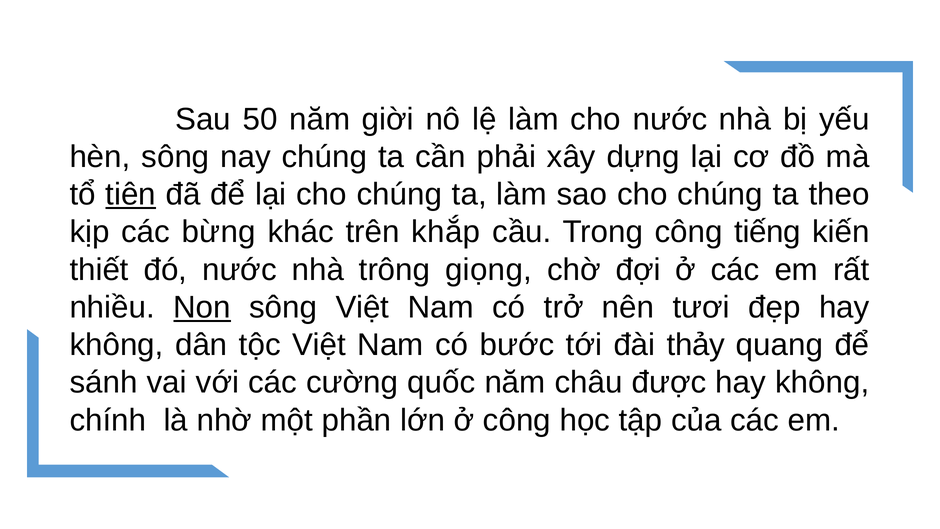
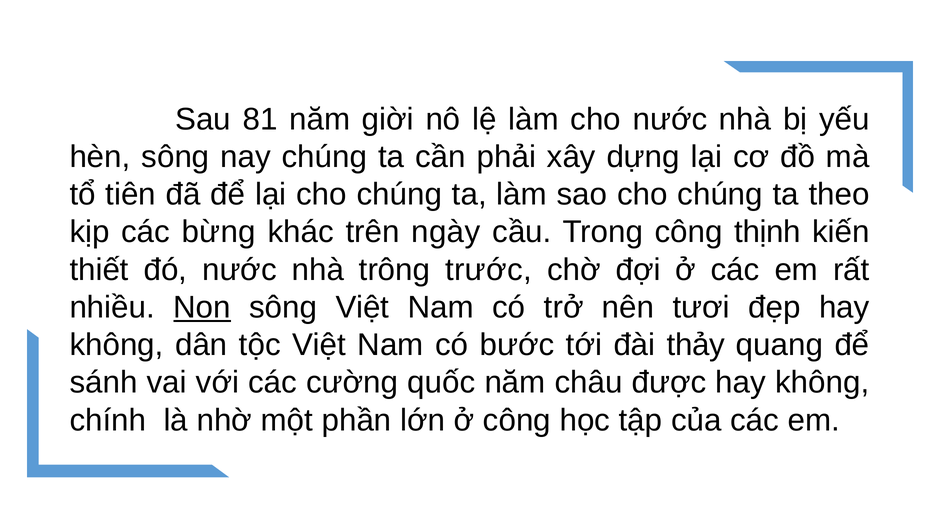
50: 50 -> 81
tiên underline: present -> none
khắp: khắp -> ngày
tiếng: tiếng -> thịnh
giọng: giọng -> trước
